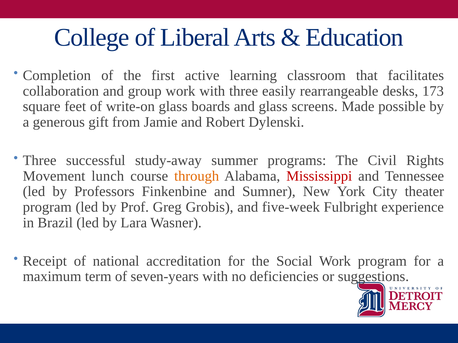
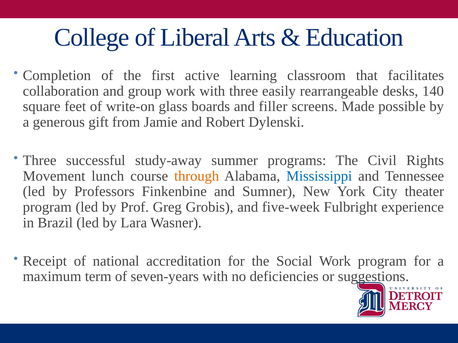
173: 173 -> 140
and glass: glass -> filler
Mississippi colour: red -> blue
